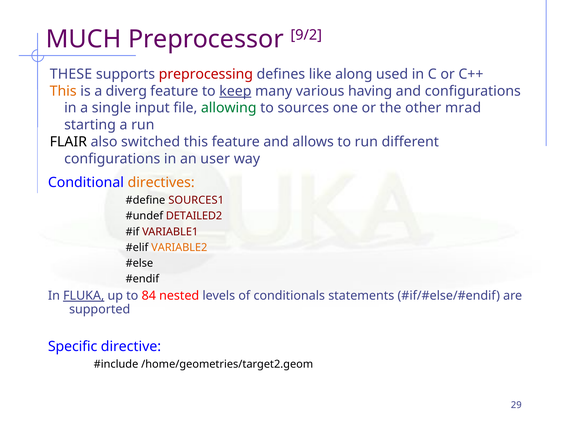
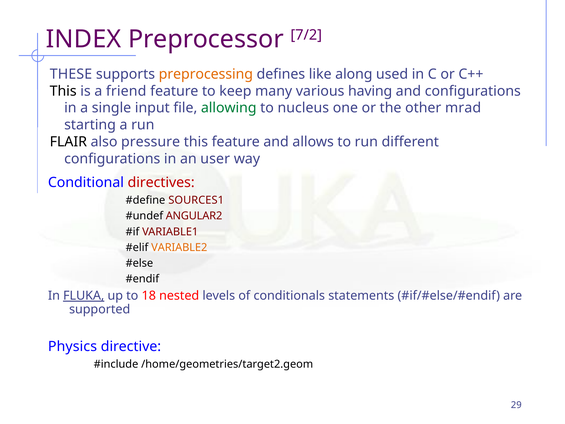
MUCH: MUCH -> INDEX
9/2: 9/2 -> 7/2
preprocessing colour: red -> orange
This at (63, 91) colour: orange -> black
diverg: diverg -> friend
keep underline: present -> none
sources: sources -> nucleus
switched: switched -> pressure
directives colour: orange -> red
DETAILED2: DETAILED2 -> ANGULAR2
84: 84 -> 18
Specific: Specific -> Physics
